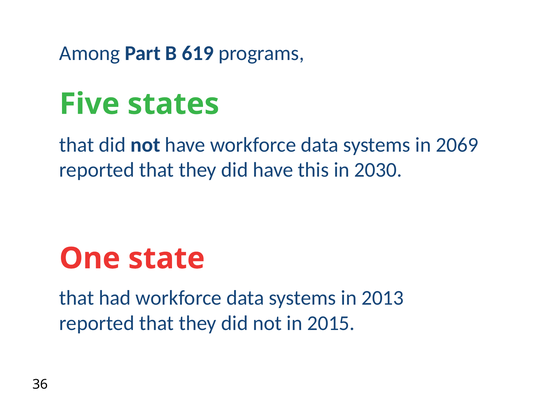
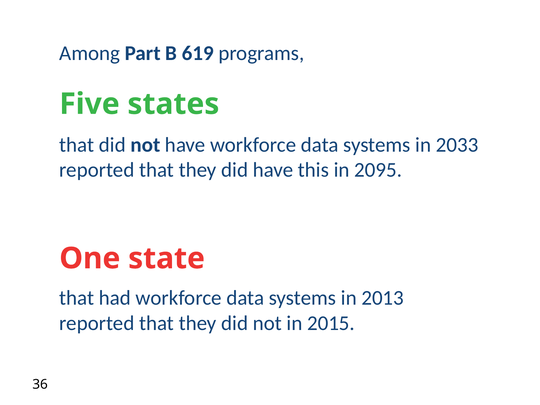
2069: 2069 -> 2033
2030: 2030 -> 2095
